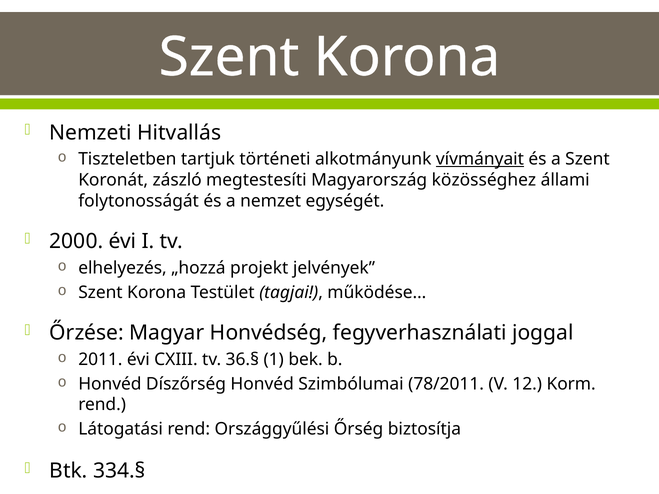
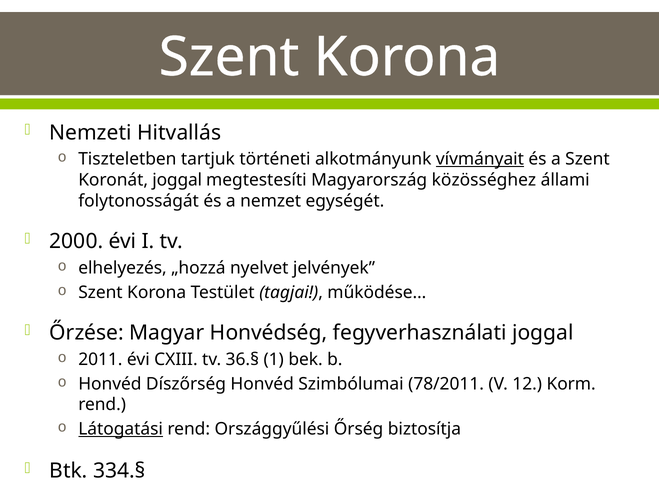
Koronát zászló: zászló -> joggal
projekt: projekt -> nyelvet
Látogatási underline: none -> present
